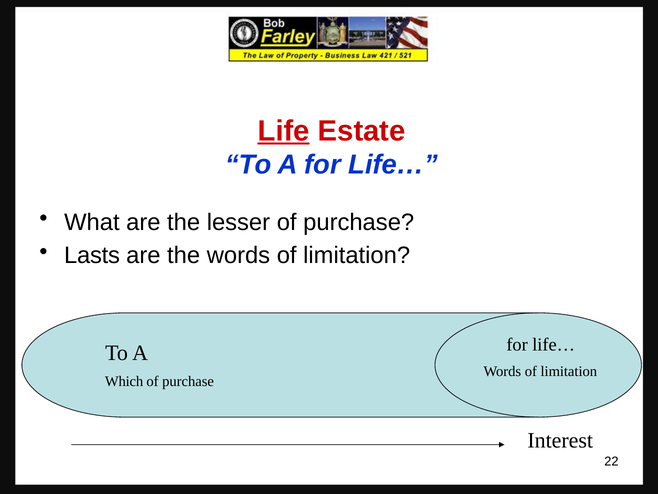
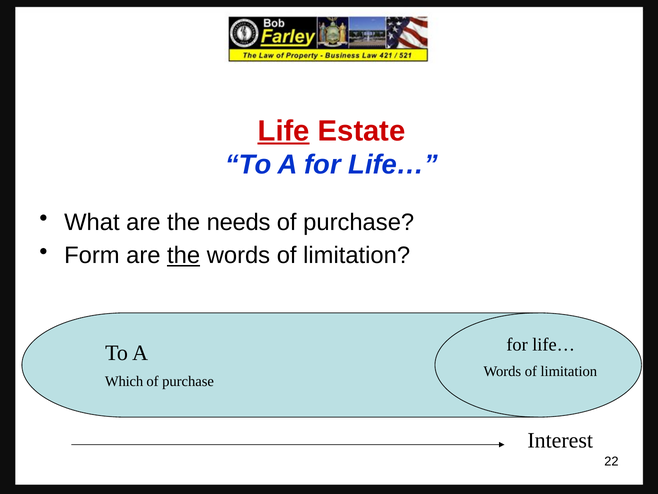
lesser: lesser -> needs
Lasts: Lasts -> Form
the at (184, 255) underline: none -> present
